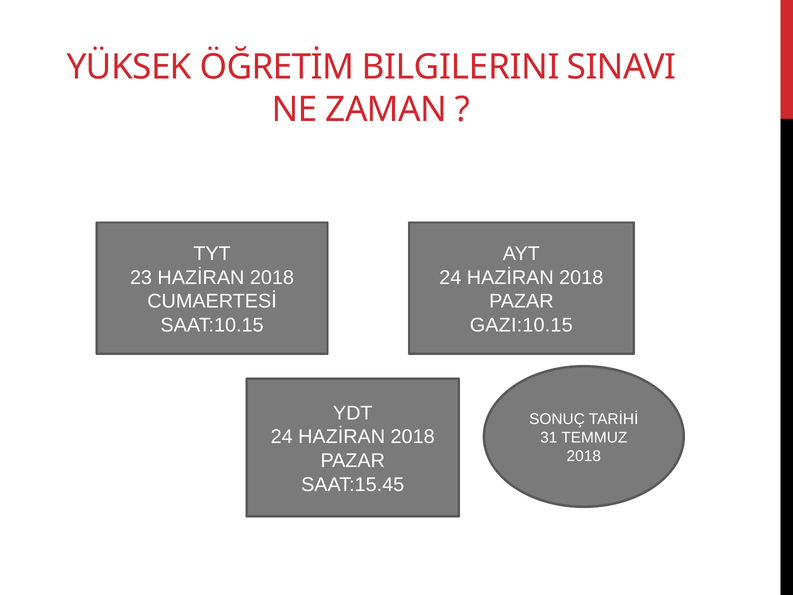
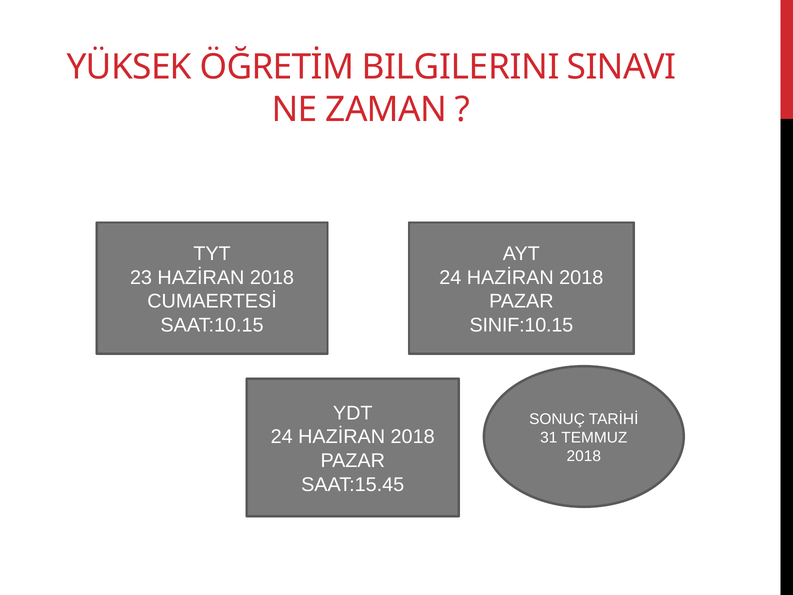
GAZI:10.15: GAZI:10.15 -> SINIF:10.15
